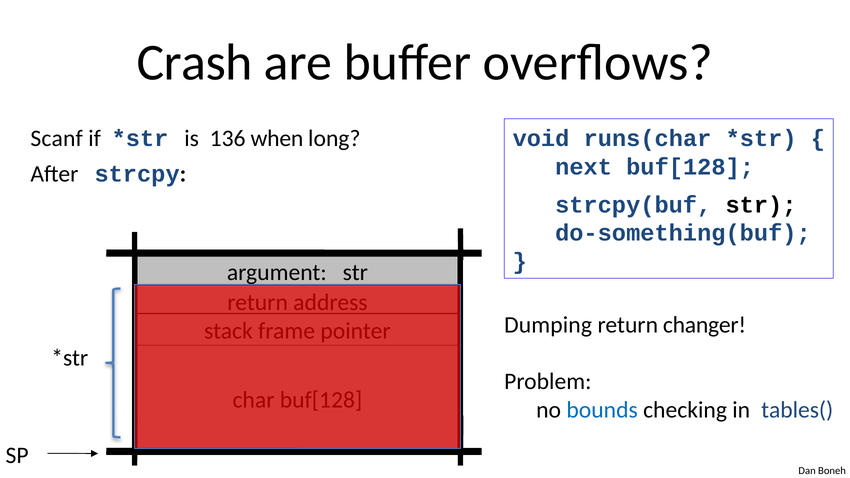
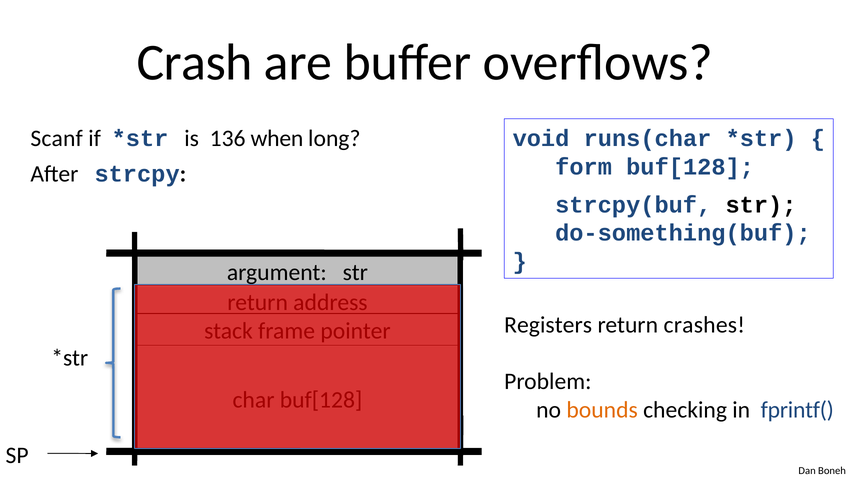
next: next -> form
Dumping: Dumping -> Registers
changer: changer -> crashes
bounds colour: blue -> orange
tables(: tables( -> fprintf(
